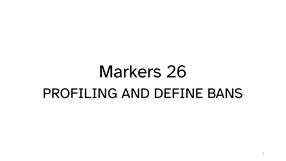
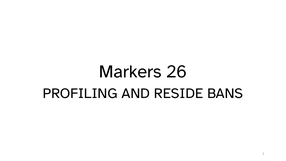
DEFINE: DEFINE -> RESIDE
